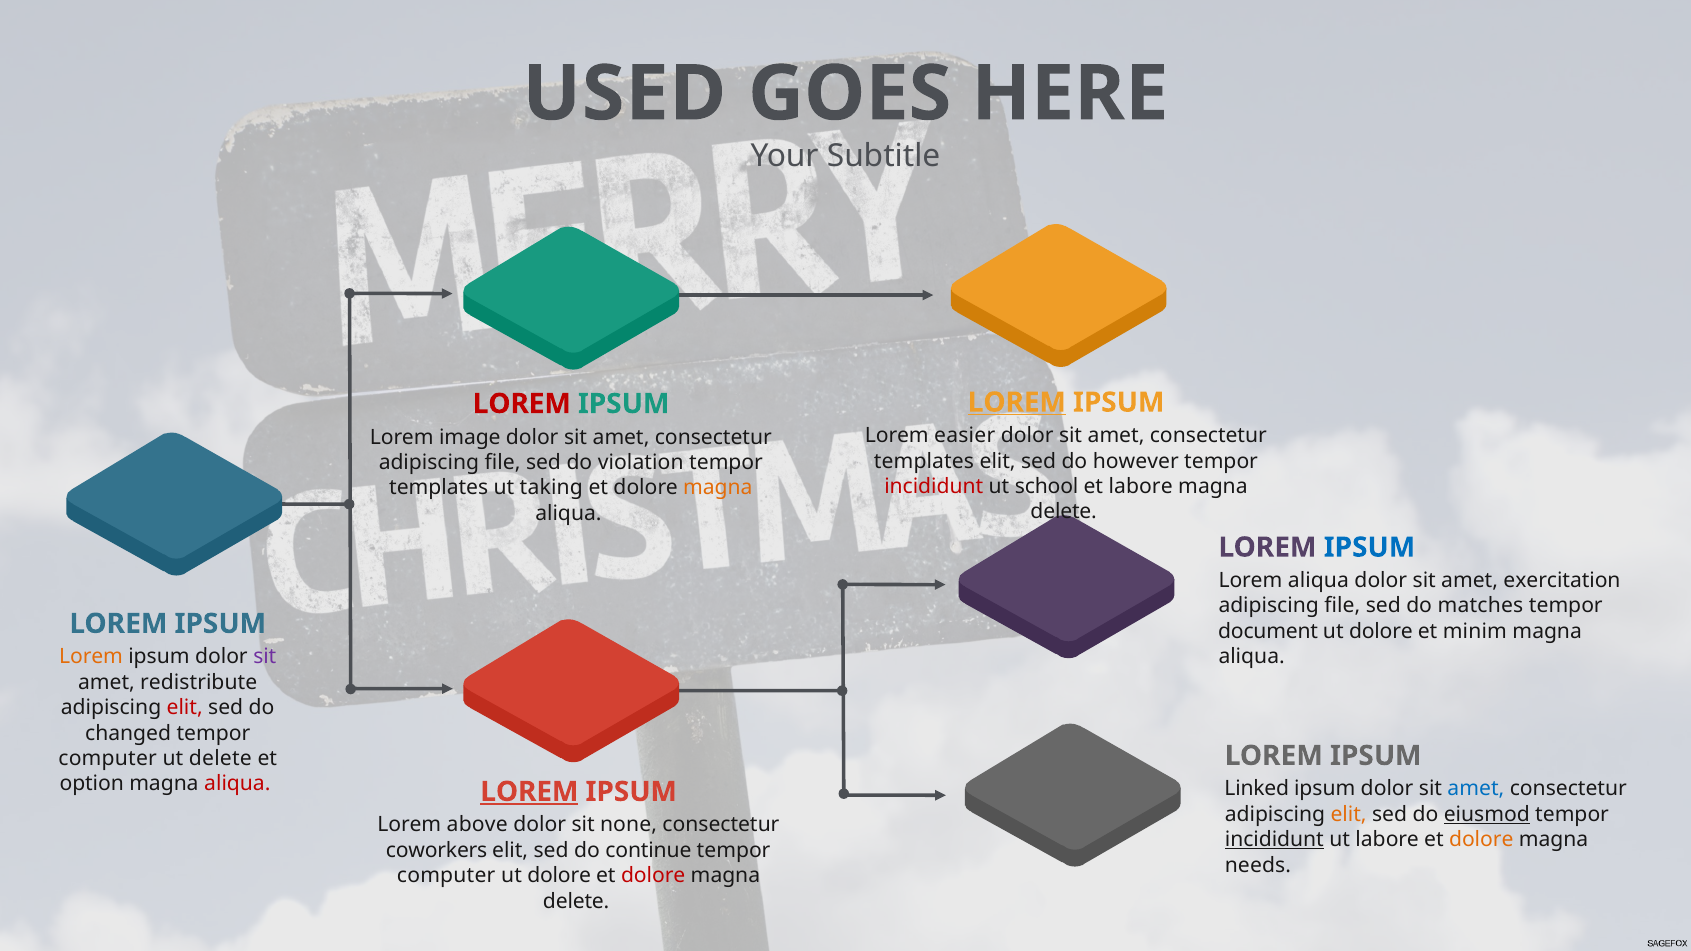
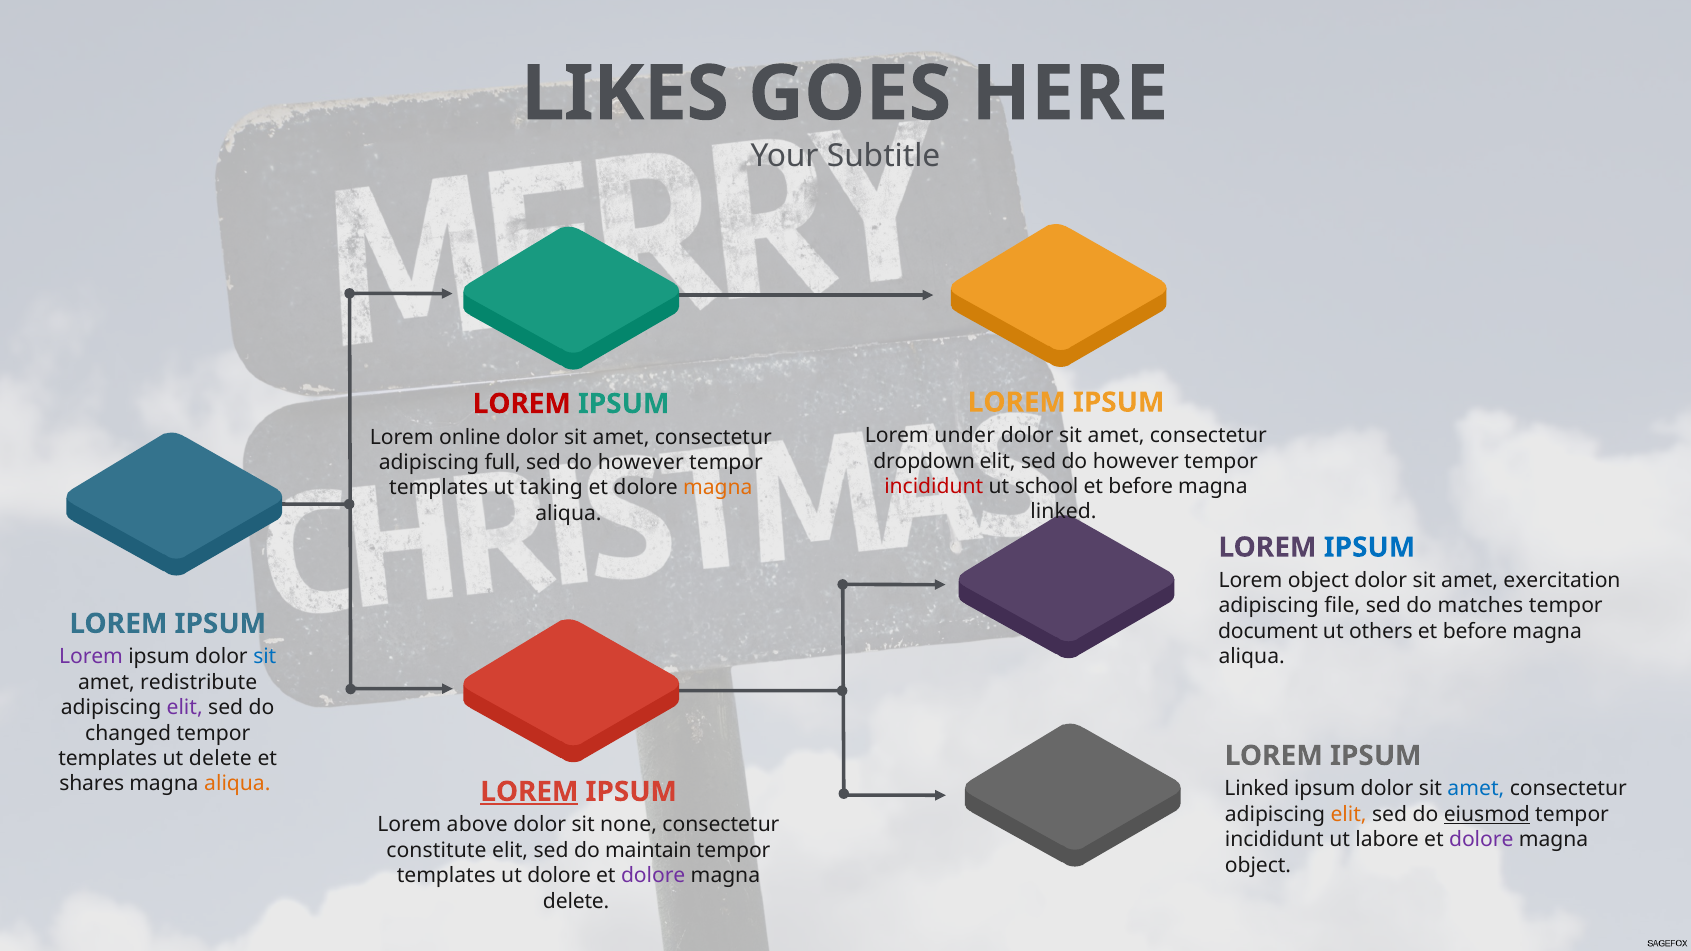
USED: USED -> LIKES
LOREM at (1017, 402) underline: present -> none
easier: easier -> under
image: image -> online
templates at (924, 461): templates -> dropdown
file at (502, 463): file -> full
violation at (641, 463): violation -> however
labore at (1141, 486): labore -> before
delete at (1064, 512): delete -> linked
Lorem aliqua: aliqua -> object
dolore at (1381, 631): dolore -> others
minim at (1475, 631): minim -> before
Lorem at (91, 657) colour: orange -> purple
sit at (265, 657) colour: purple -> blue
elit at (185, 708) colour: red -> purple
computer at (108, 759): computer -> templates
option: option -> shares
aliqua at (237, 784) colour: red -> orange
incididunt at (1274, 840) underline: present -> none
dolore at (1481, 840) colour: orange -> purple
coworkers: coworkers -> constitute
continue: continue -> maintain
needs at (1258, 865): needs -> object
computer at (446, 876): computer -> templates
dolore at (653, 876) colour: red -> purple
